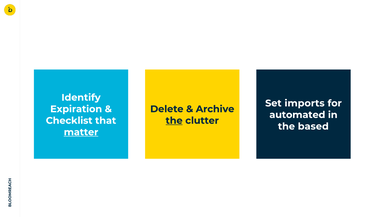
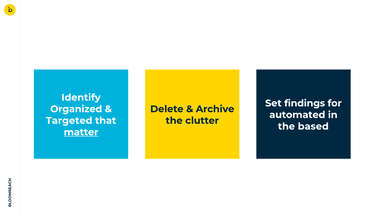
imports: imports -> findings
Expiration: Expiration -> Organized
Checklist: Checklist -> Targeted
the at (174, 121) underline: present -> none
